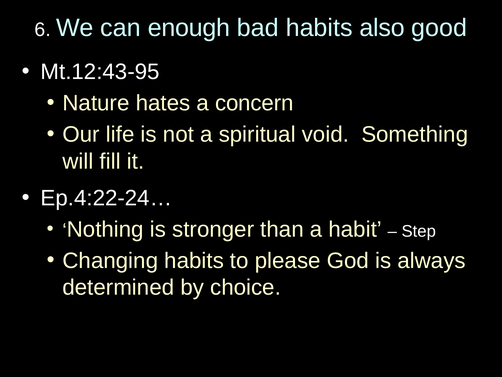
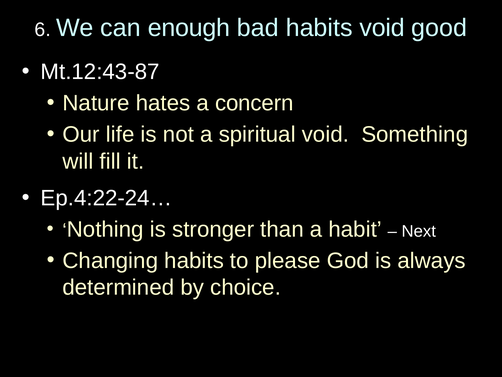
habits also: also -> void
Mt.12:43-95: Mt.12:43-95 -> Mt.12:43-87
Step: Step -> Next
